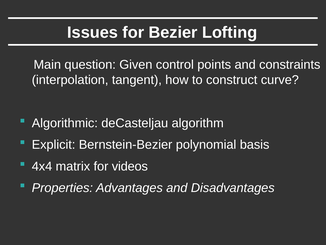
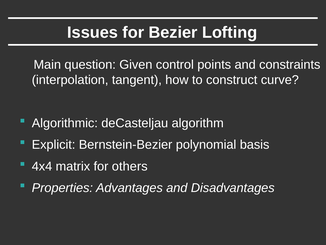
videos: videos -> others
